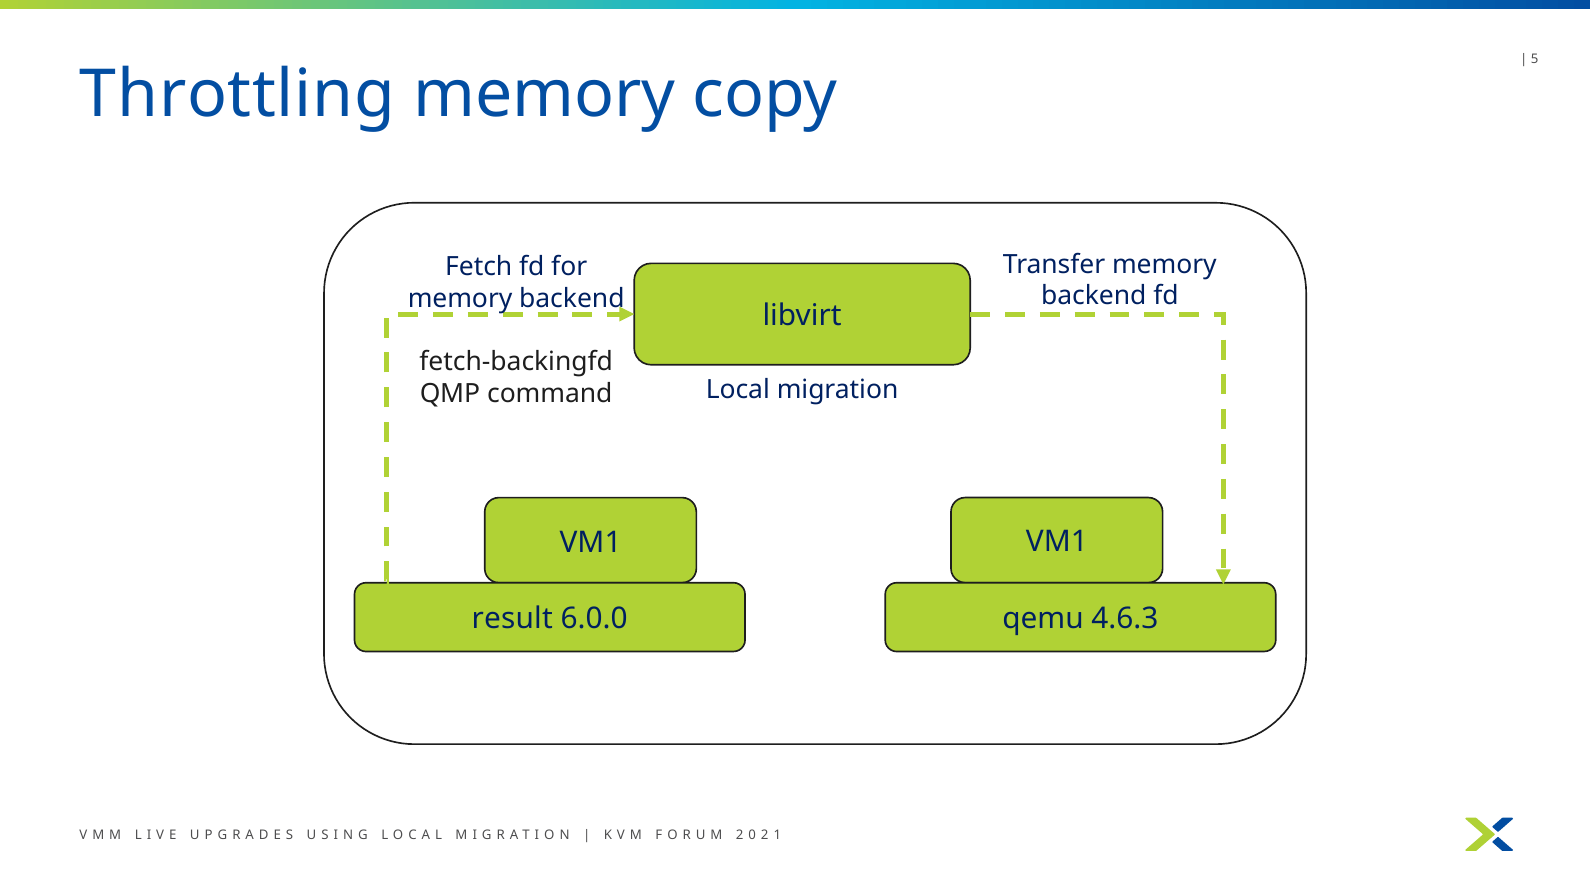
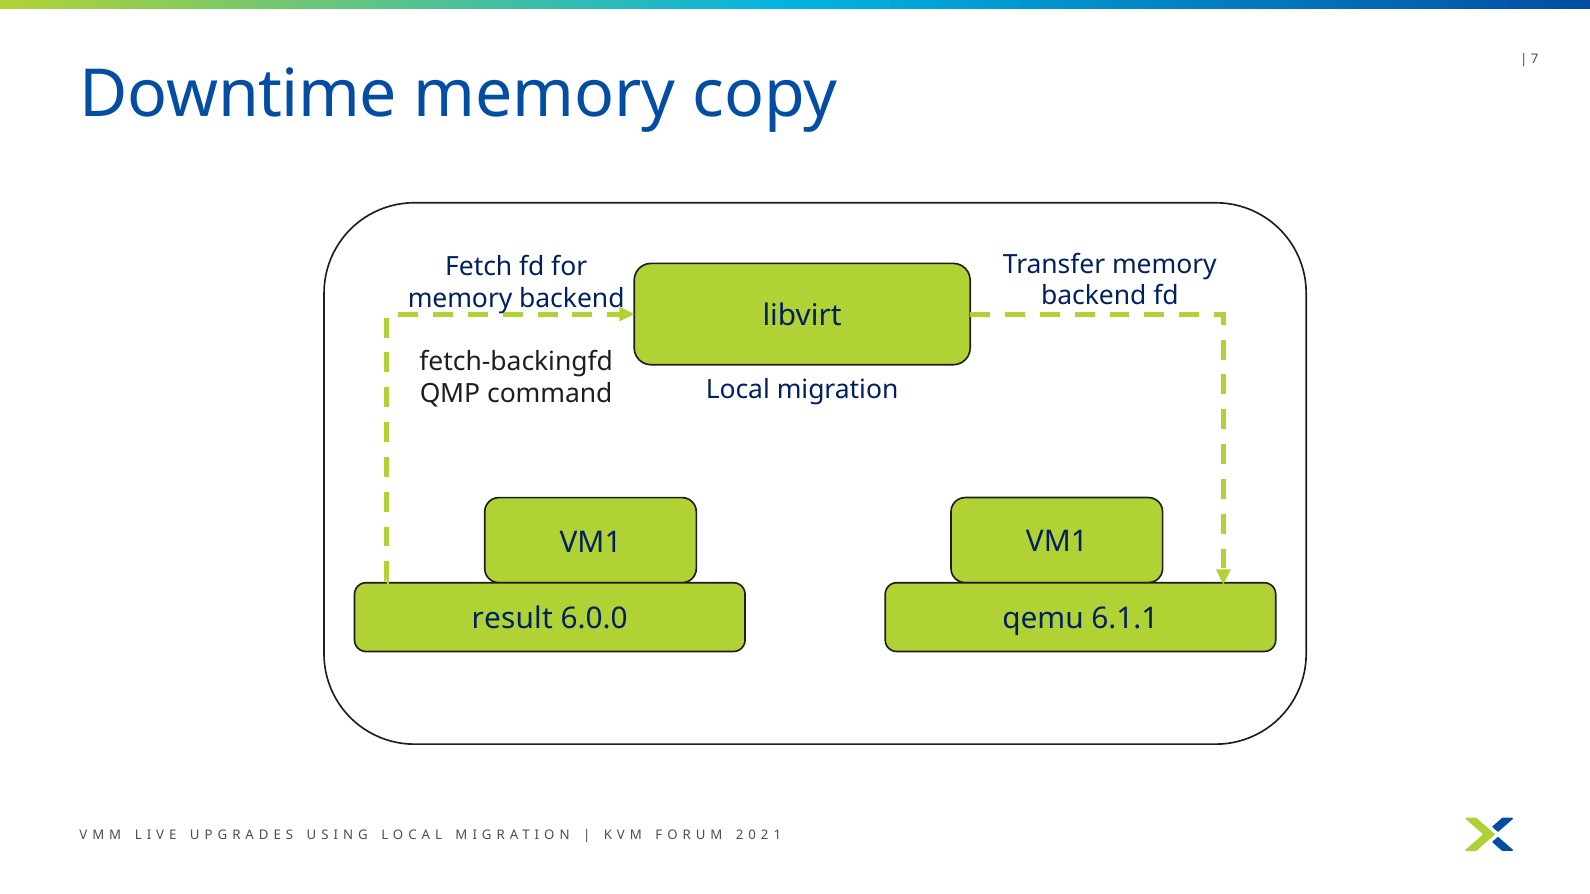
5: 5 -> 7
Throttling: Throttling -> Downtime
4.6.3: 4.6.3 -> 6.1.1
